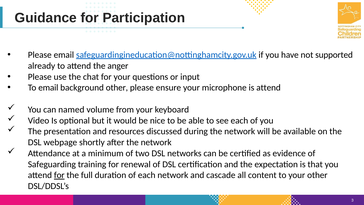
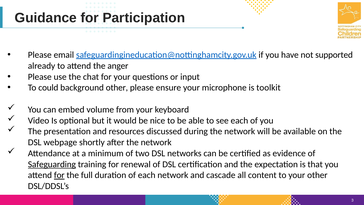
To email: email -> could
is attend: attend -> toolkit
named: named -> embed
Safeguarding underline: none -> present
